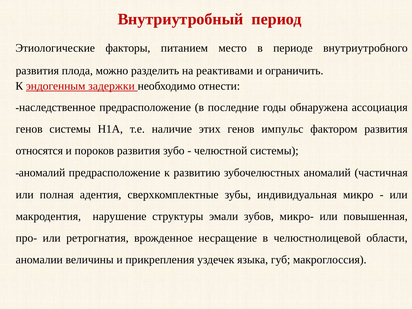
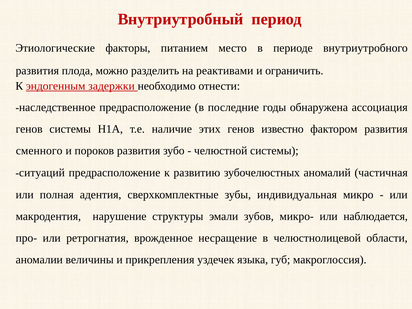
импульс: импульс -> известно
относятся: относятся -> сменного
аномалий at (42, 173): аномалий -> ситуаций
повышенная: повышенная -> наблюдается
